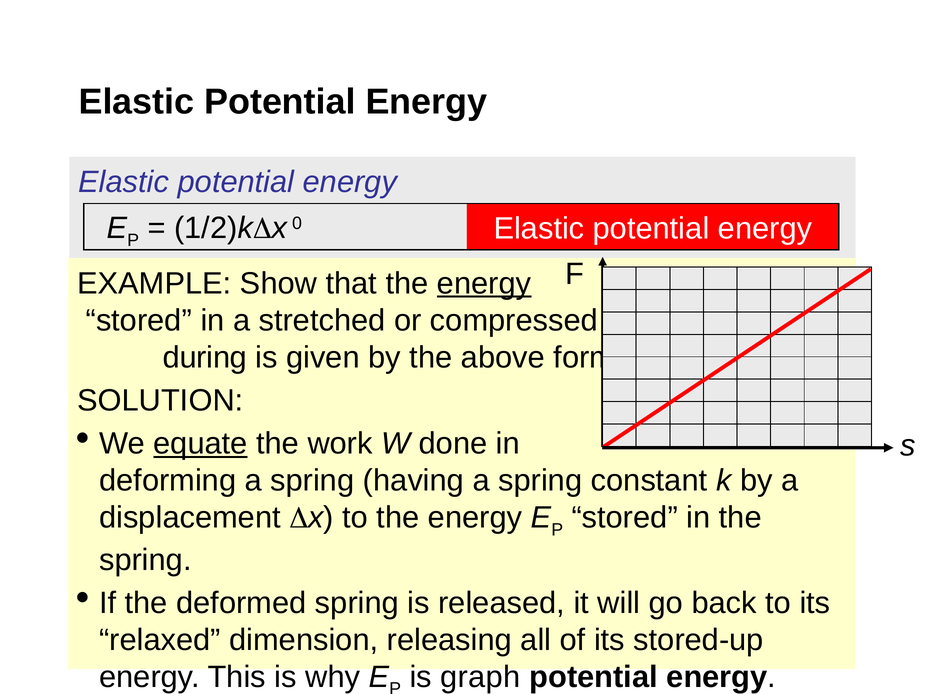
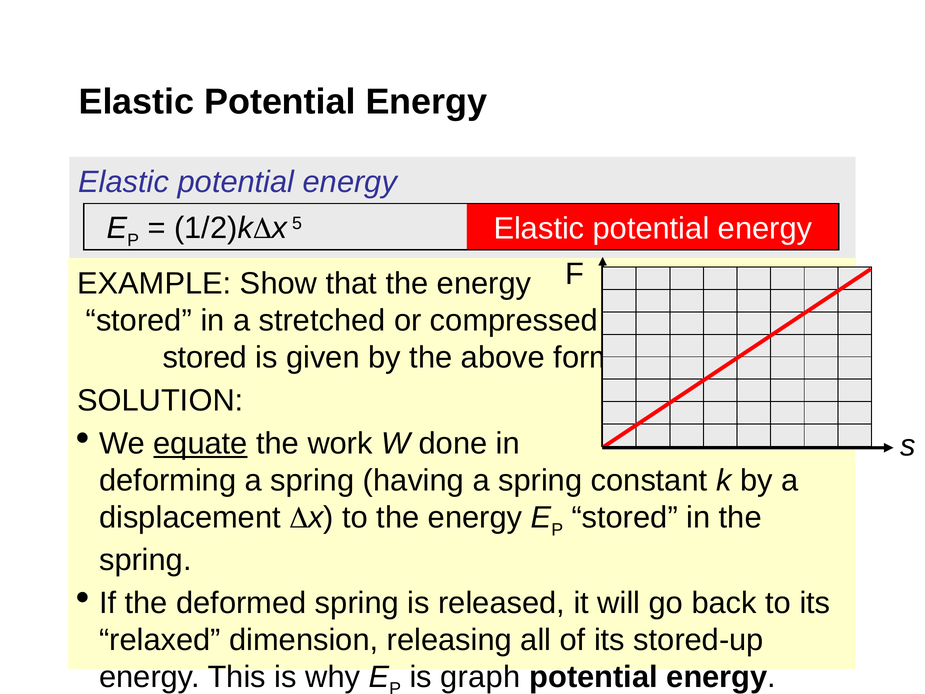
0: 0 -> 5
energy at (484, 283) underline: present -> none
during at (205, 357): during -> stored
